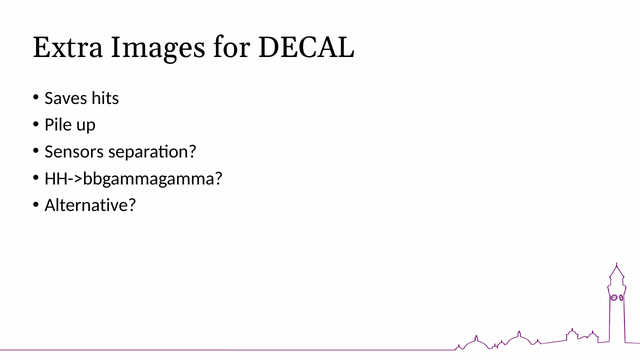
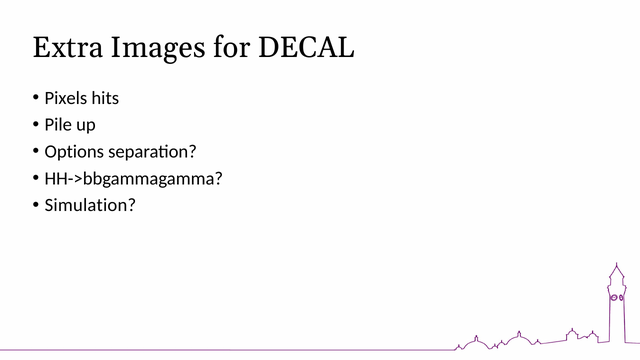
Saves: Saves -> Pixels
Sensors: Sensors -> Options
Alternative: Alternative -> Simulation
